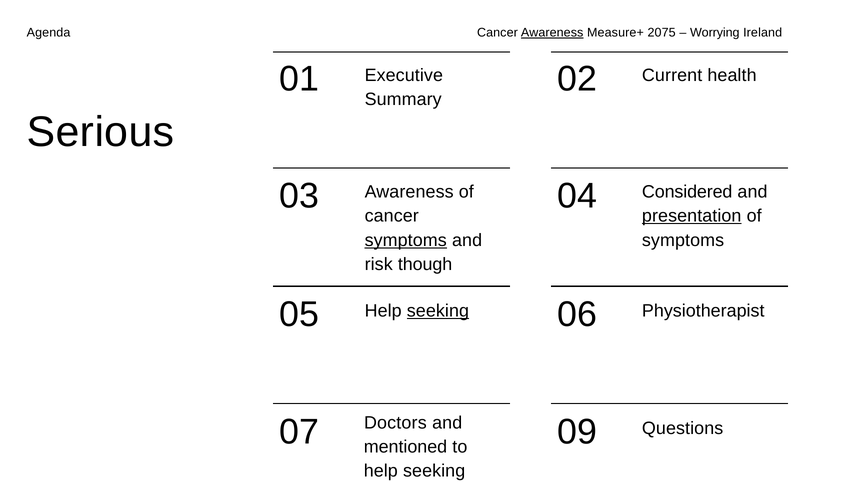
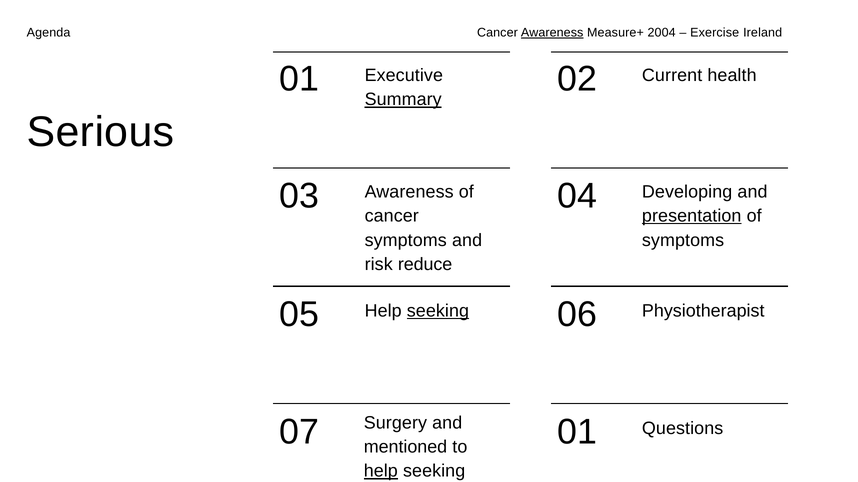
2075: 2075 -> 2004
Worrying: Worrying -> Exercise
Summary underline: none -> present
Considered: Considered -> Developing
symptoms at (406, 240) underline: present -> none
though: though -> reduce
Doctors: Doctors -> Surgery
07 09: 09 -> 01
help at (381, 472) underline: none -> present
